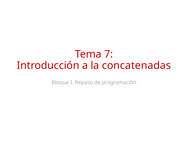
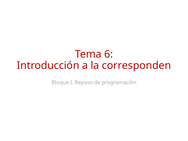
7: 7 -> 6
concatenadas: concatenadas -> corresponden
